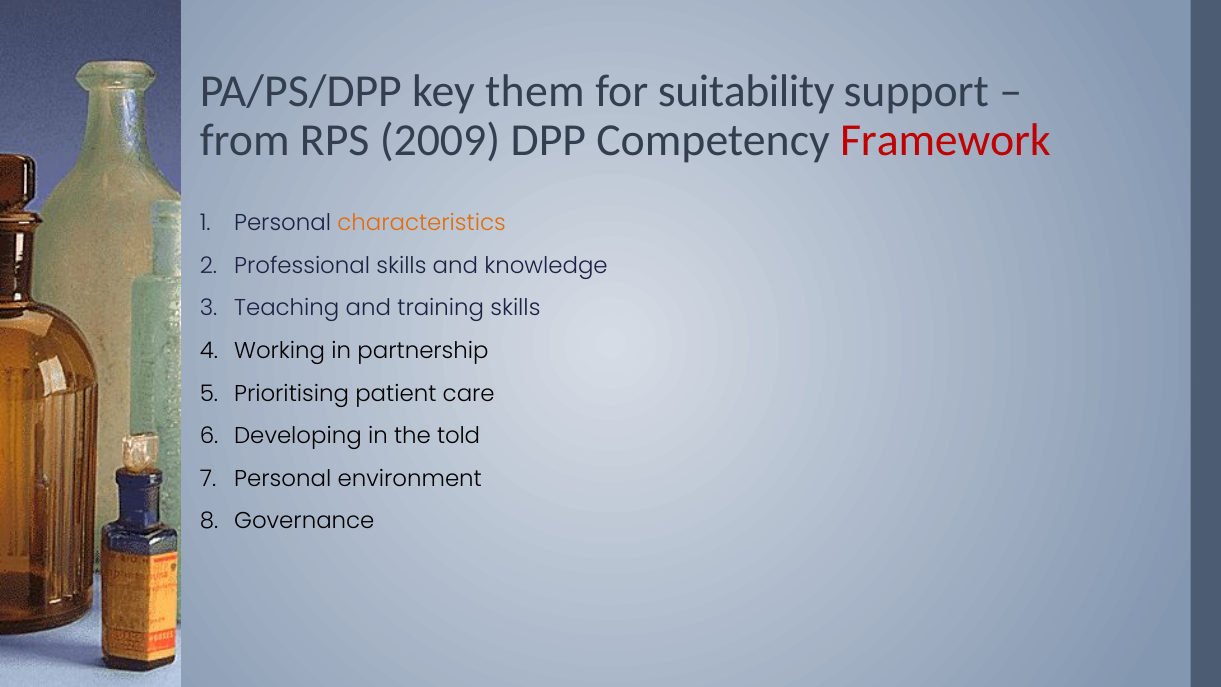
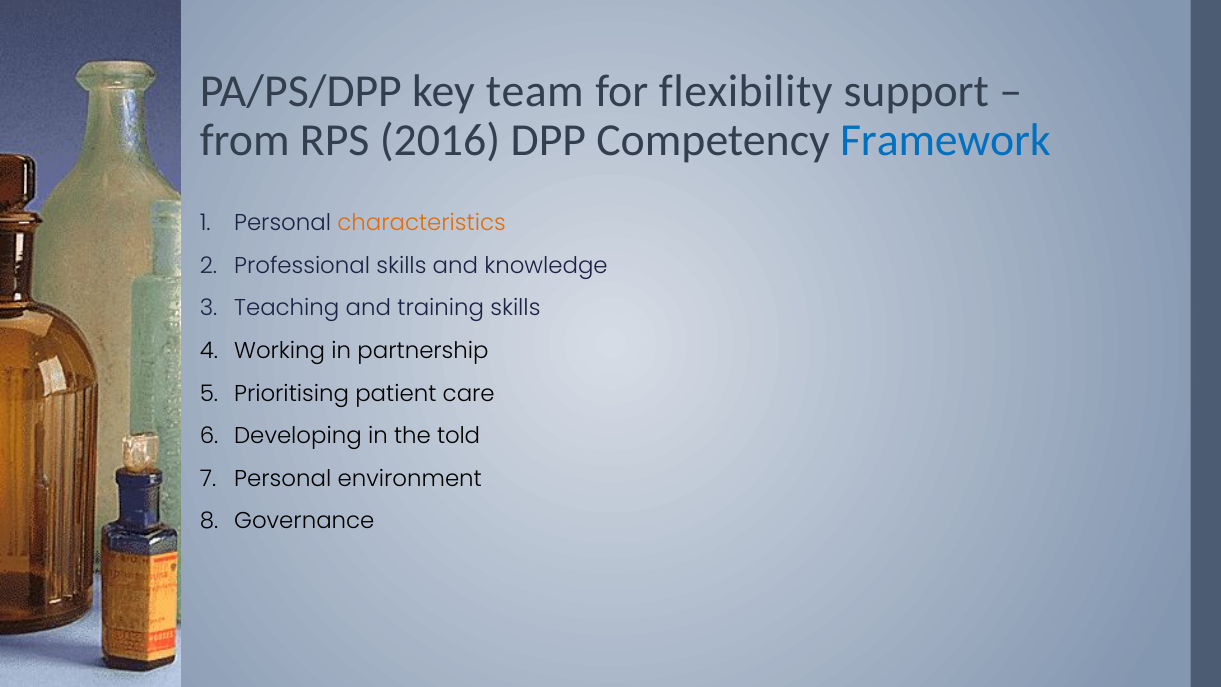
them: them -> team
suitability: suitability -> flexibility
2009: 2009 -> 2016
Framework colour: red -> blue
